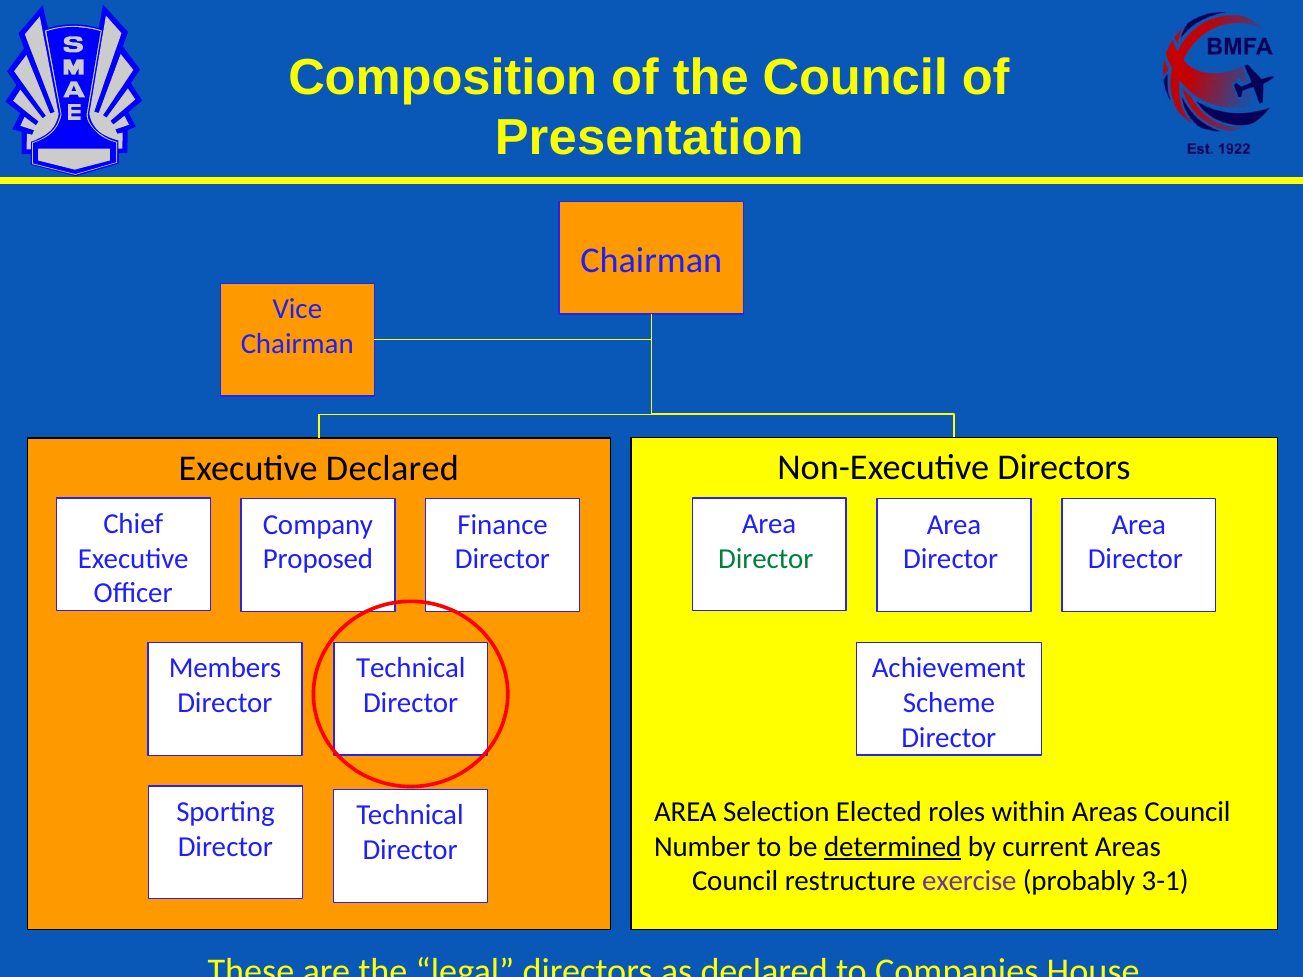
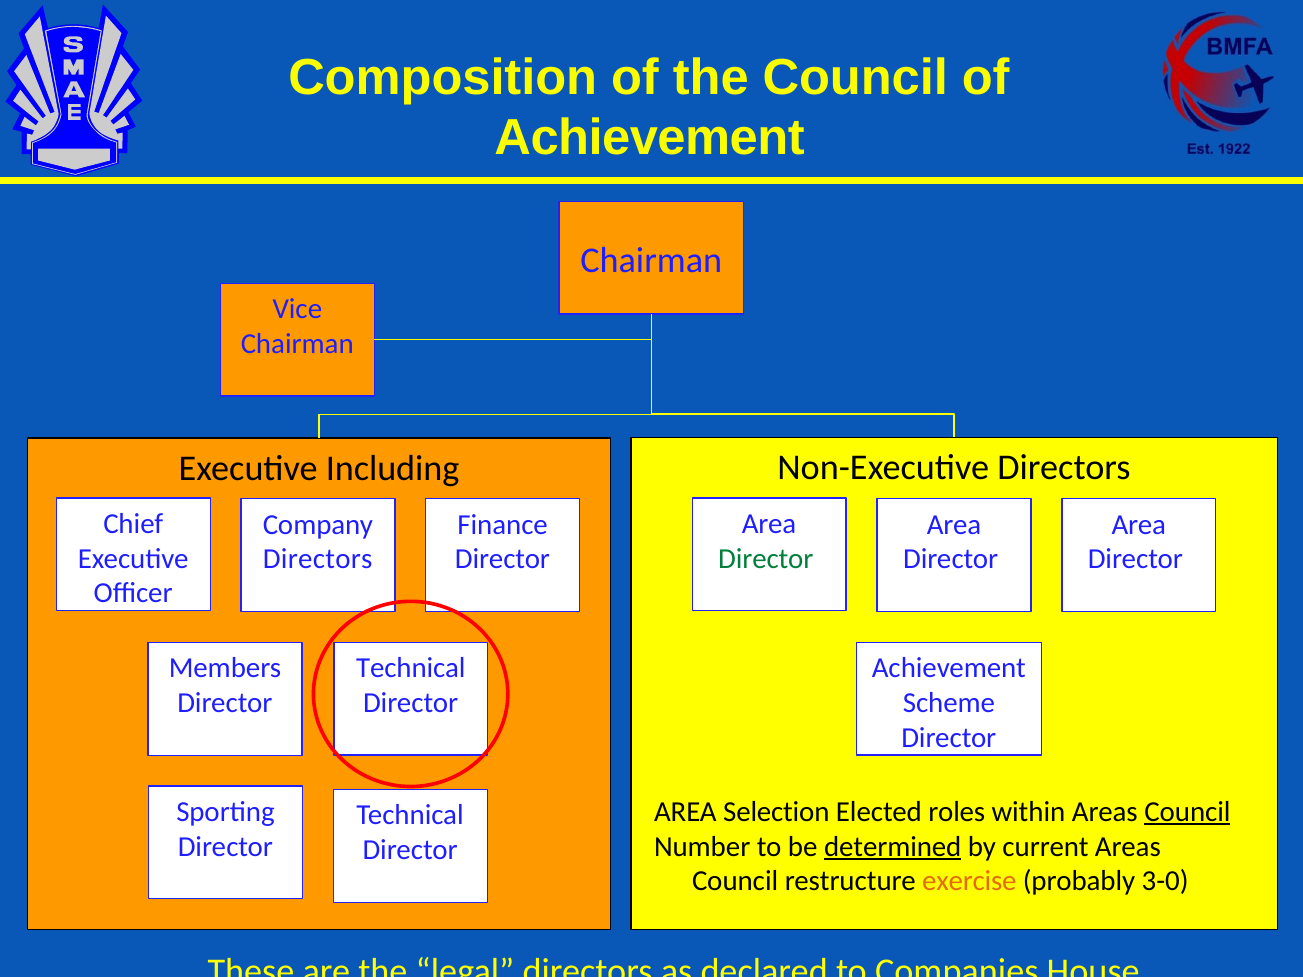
Presentation at (649, 138): Presentation -> Achievement
Executive Declared: Declared -> Including
Proposed at (318, 559): Proposed -> Directors
Council at (1187, 812) underline: none -> present
exercise colour: purple -> orange
3-1: 3-1 -> 3-0
